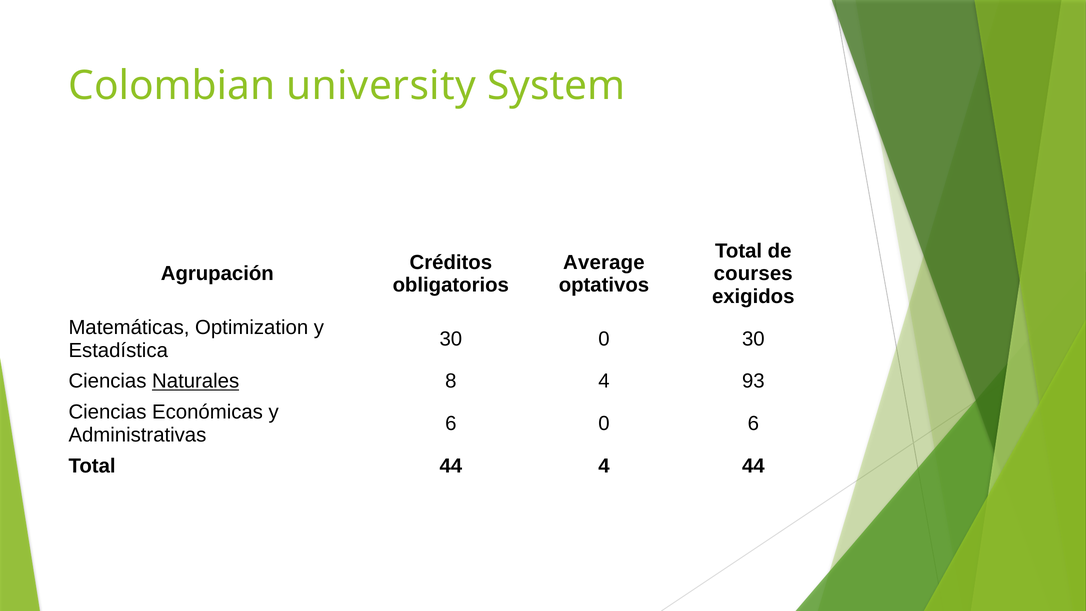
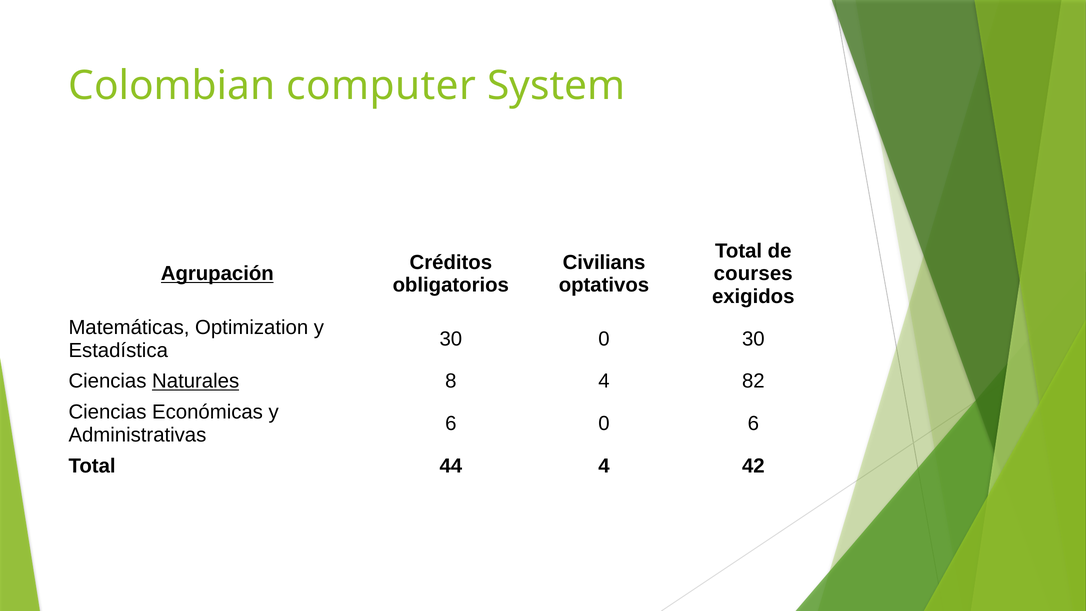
university: university -> computer
Average: Average -> Civilians
Agrupación underline: none -> present
93: 93 -> 82
4 44: 44 -> 42
